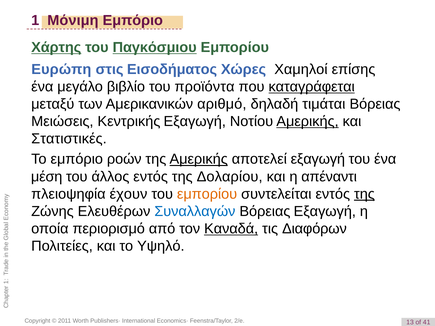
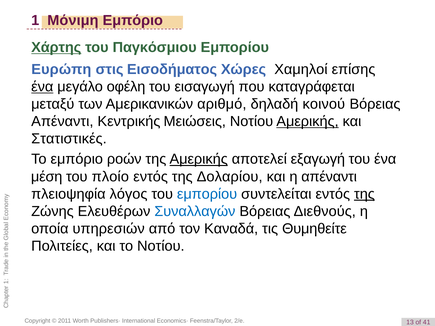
Παγκόσμιου underline: present -> none
ένα at (42, 87) underline: none -> present
βιβλίο: βιβλίο -> οφέλη
προϊόντα: προϊόντα -> εισαγωγή
καταγράφεται underline: present -> none
τιμάται: τιμάται -> κοινού
Μειώσεις at (62, 122): Μειώσεις -> Απέναντι
Κεντρικής Εξαγωγή: Εξαγωγή -> Μειώσεις
άλλος: άλλος -> πλοίο
έχουν: έχουν -> λόγος
εμπορίου at (207, 194) colour: orange -> blue
Βόρειας Εξαγωγή: Εξαγωγή -> Διεθνούς
περιορισμό: περιορισμό -> υπηρεσιών
Καναδά underline: present -> none
Διαφόρων: Διαφόρων -> Θυμηθείτε
το Υψηλό: Υψηλό -> Νοτίου
